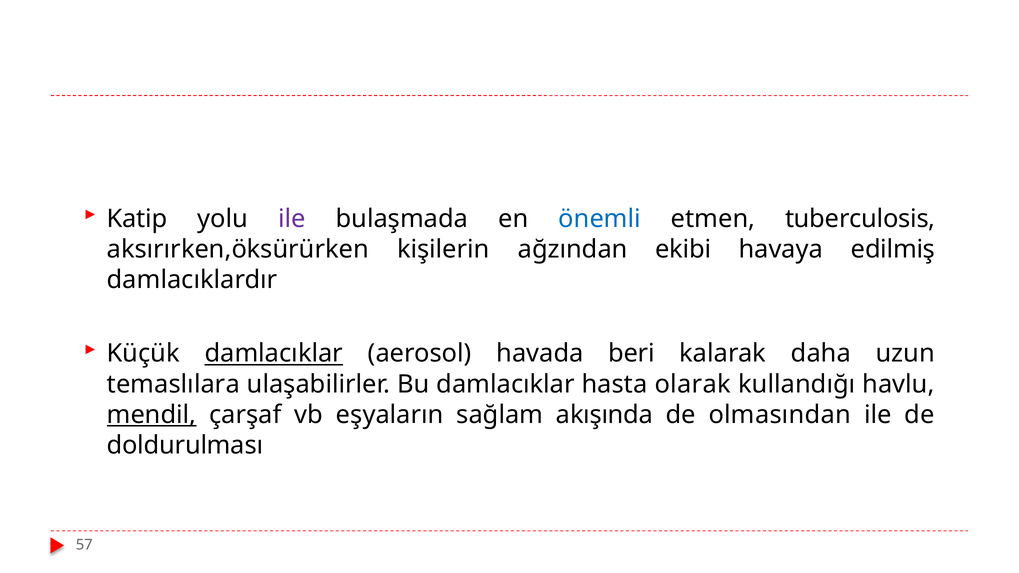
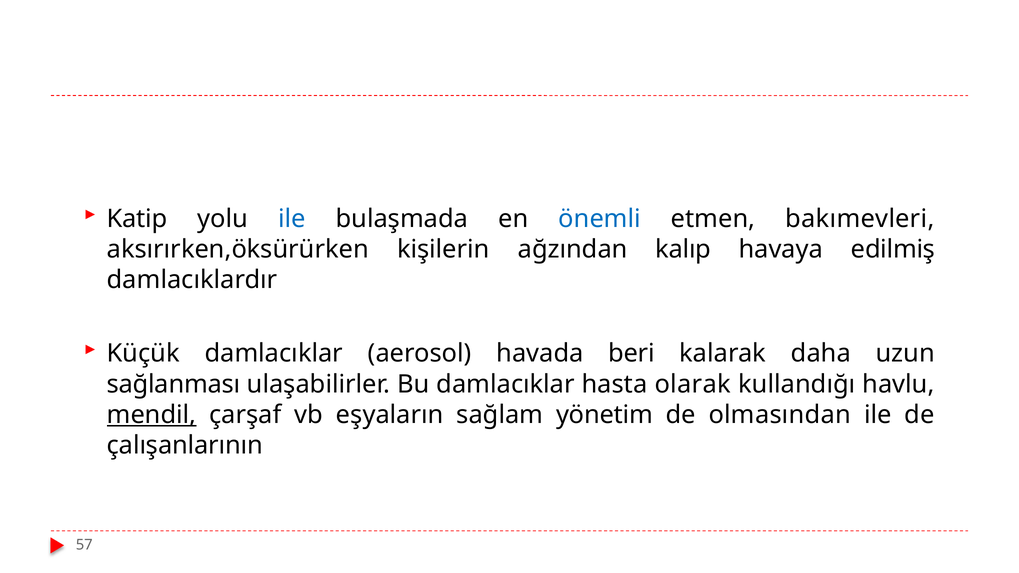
ile at (292, 219) colour: purple -> blue
tuberculosis: tuberculosis -> bakımevleri
ekibi: ekibi -> kalıp
damlacıklar at (274, 354) underline: present -> none
temaslılara: temaslılara -> sağlanması
akışında: akışında -> yönetim
doldurulması: doldurulması -> çalışanlarının
